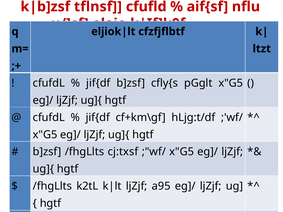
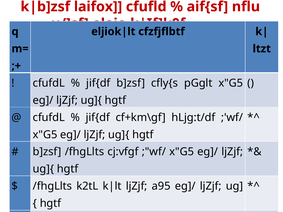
tflnsf: tflnsf -> laifox
cj:txsf: cj:txsf -> cj:vfgf
